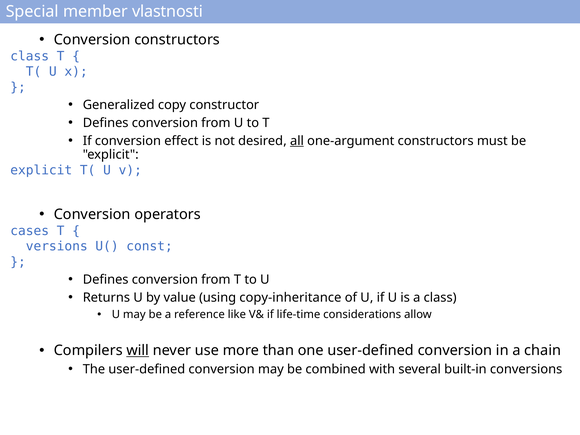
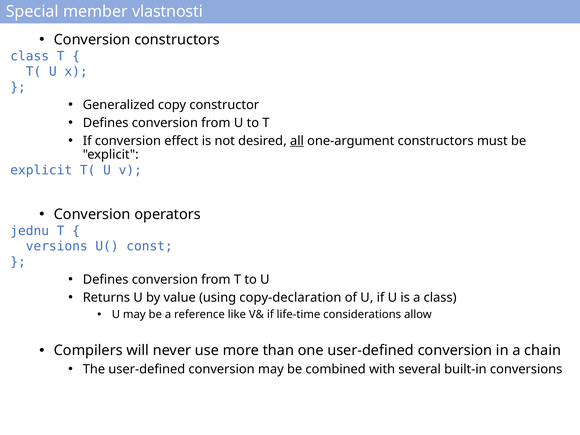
cases: cases -> jednu
copy-inheritance: copy-inheritance -> copy-declaration
will underline: present -> none
